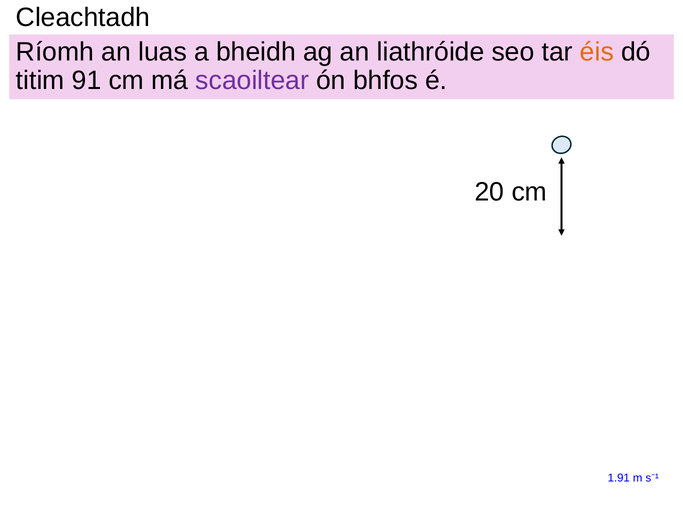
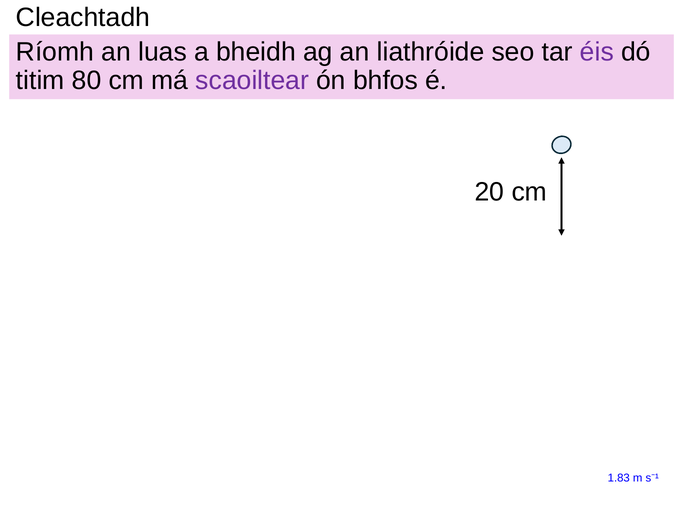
éis colour: orange -> purple
91: 91 -> 80
1.91: 1.91 -> 1.83
